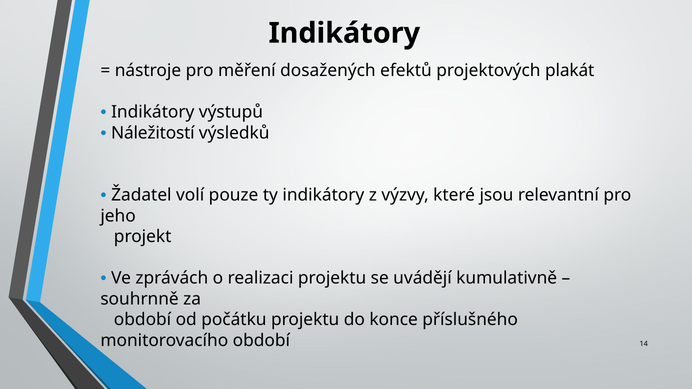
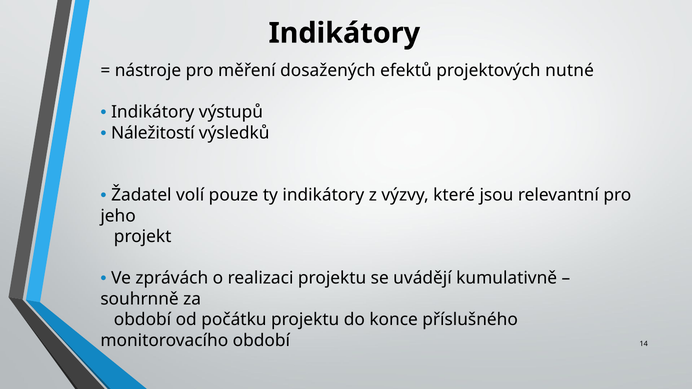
plakát: plakát -> nutné
